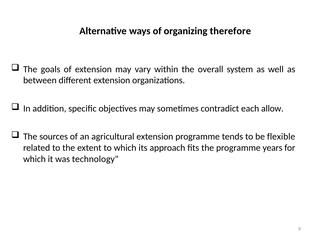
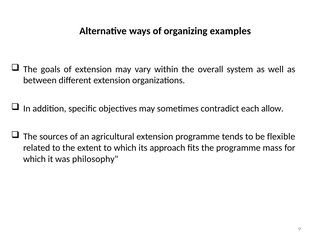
therefore: therefore -> examples
years: years -> mass
technology: technology -> philosophy
